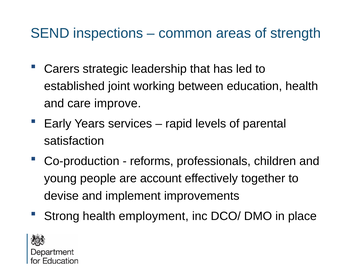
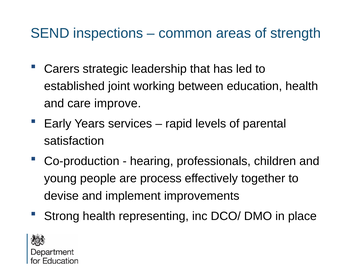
reforms: reforms -> hearing
account: account -> process
employment: employment -> representing
